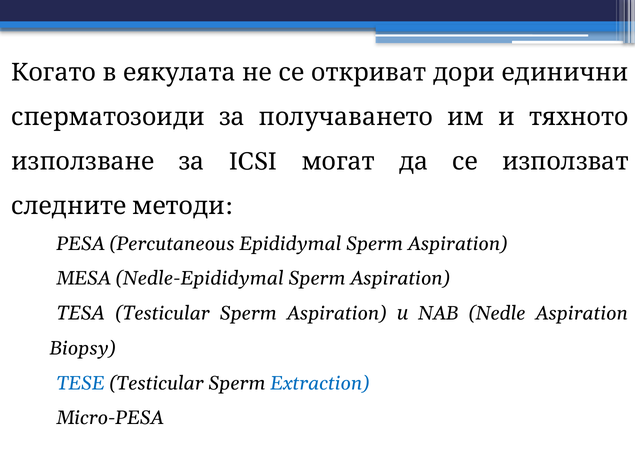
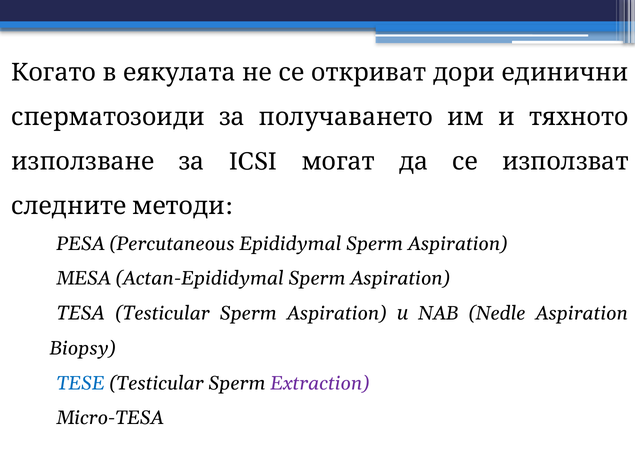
Nedle-Epididymal: Nedle-Epididymal -> Actan-Epididymal
Extraction colour: blue -> purple
Micro-PESA: Micro-PESA -> Micro-TESA
